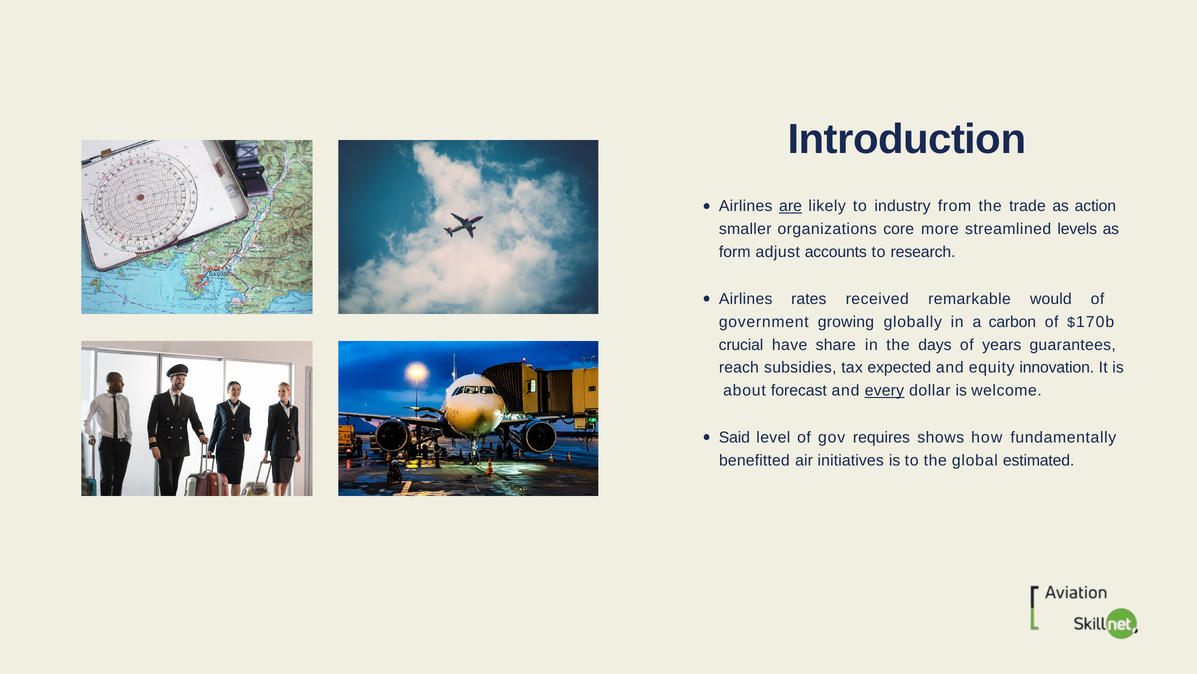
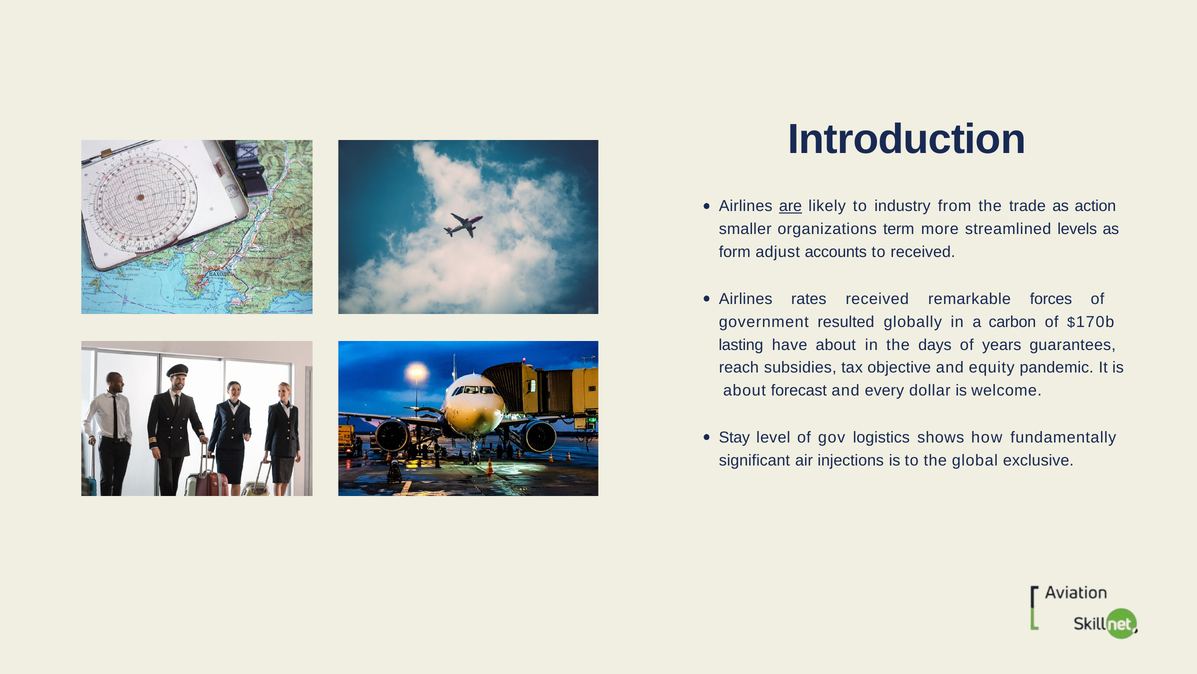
core: core -> term
to research: research -> received
would: would -> forces
growing: growing -> resulted
crucial: crucial -> lasting
have share: share -> about
expected: expected -> objective
innovation: innovation -> pandemic
every underline: present -> none
Said: Said -> Stay
requires: requires -> logistics
benefitted: benefitted -> significant
initiatives: initiatives -> injections
estimated: estimated -> exclusive
